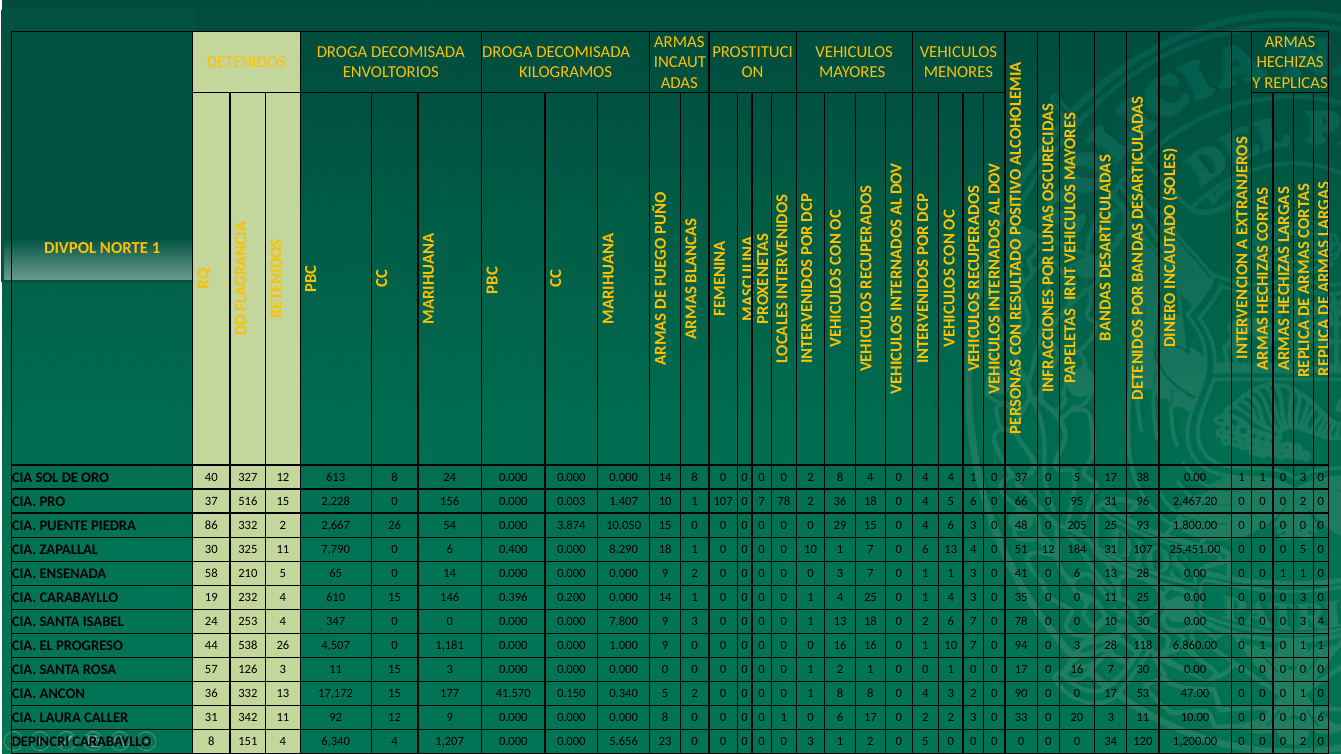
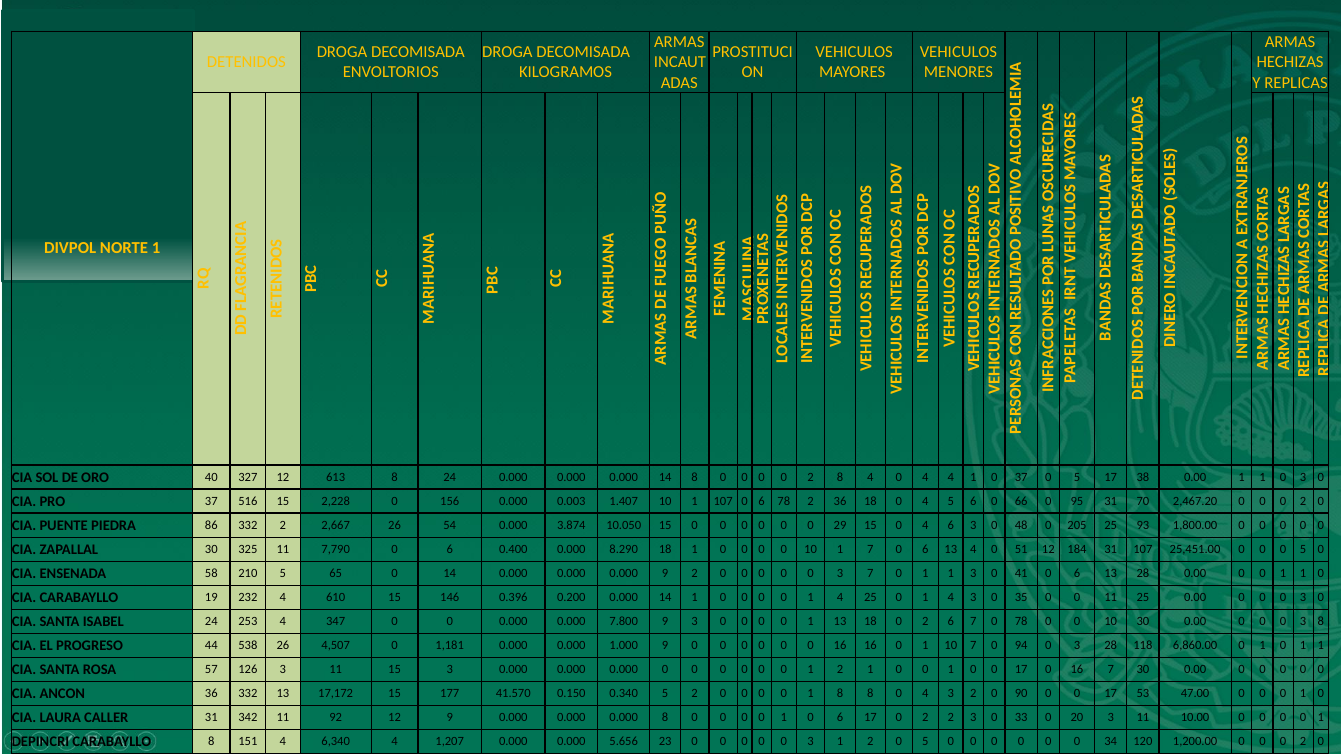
107 0 7: 7 -> 6
96: 96 -> 70
3 4: 4 -> 8
6 at (1321, 718): 6 -> 1
